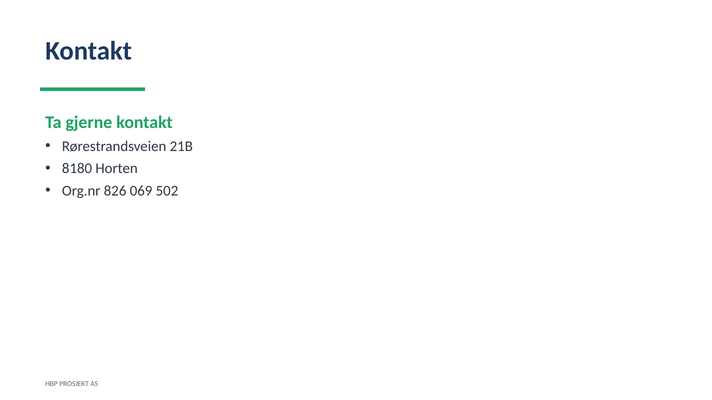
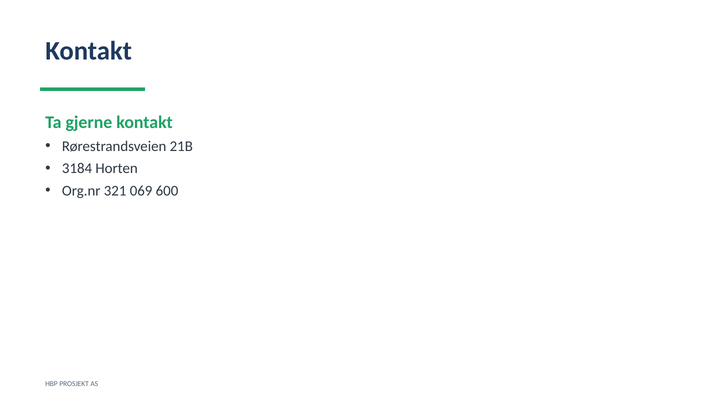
8180: 8180 -> 3184
826: 826 -> 321
502: 502 -> 600
